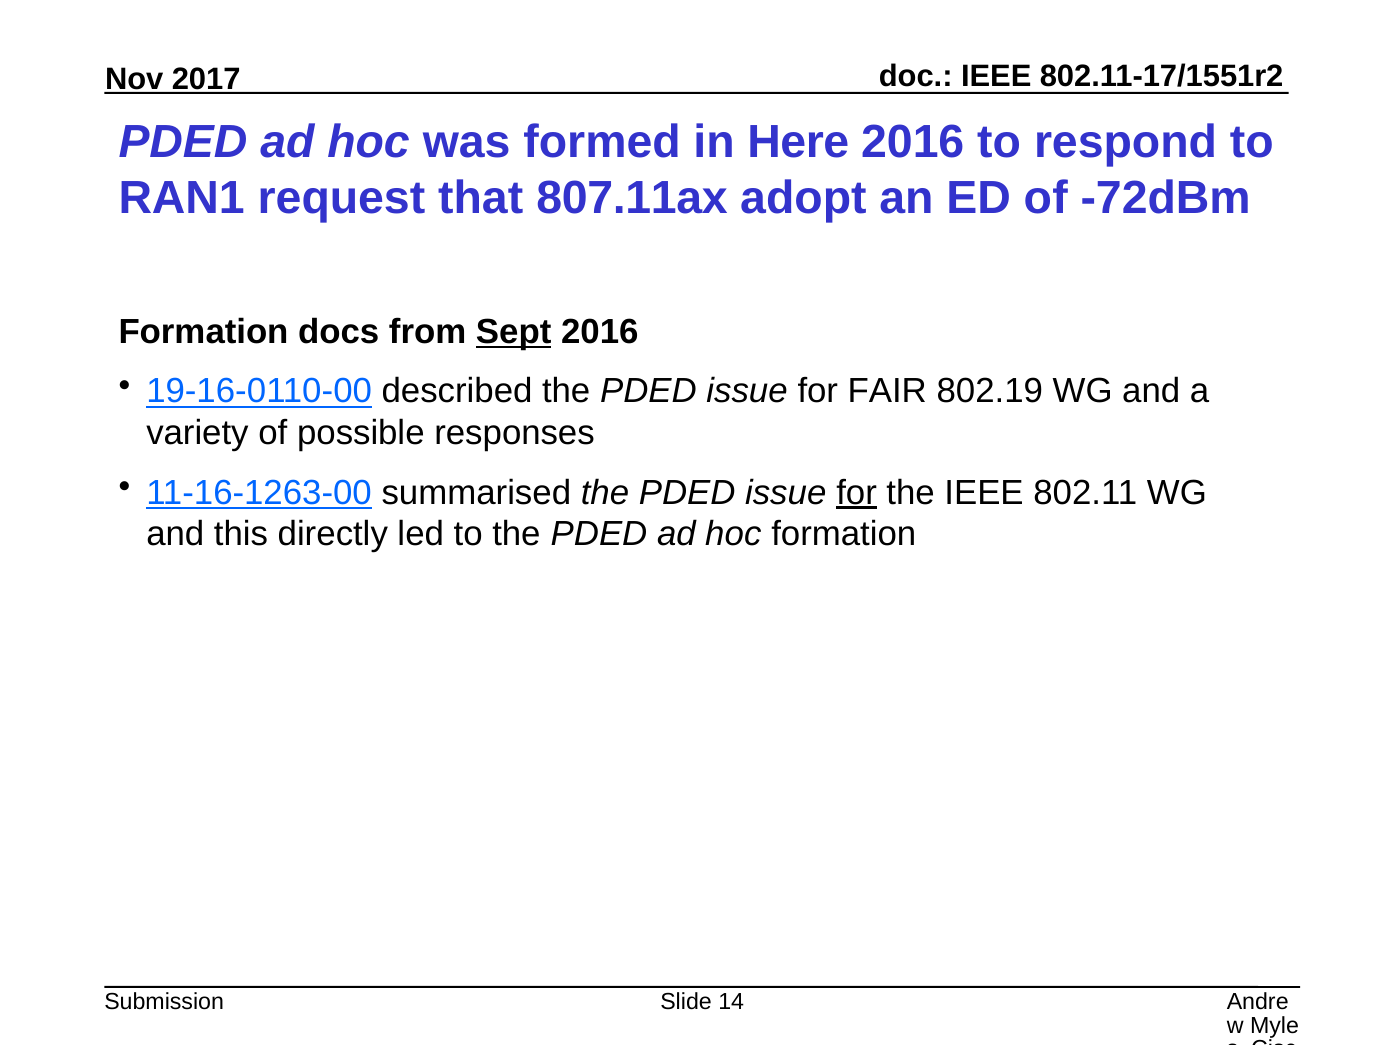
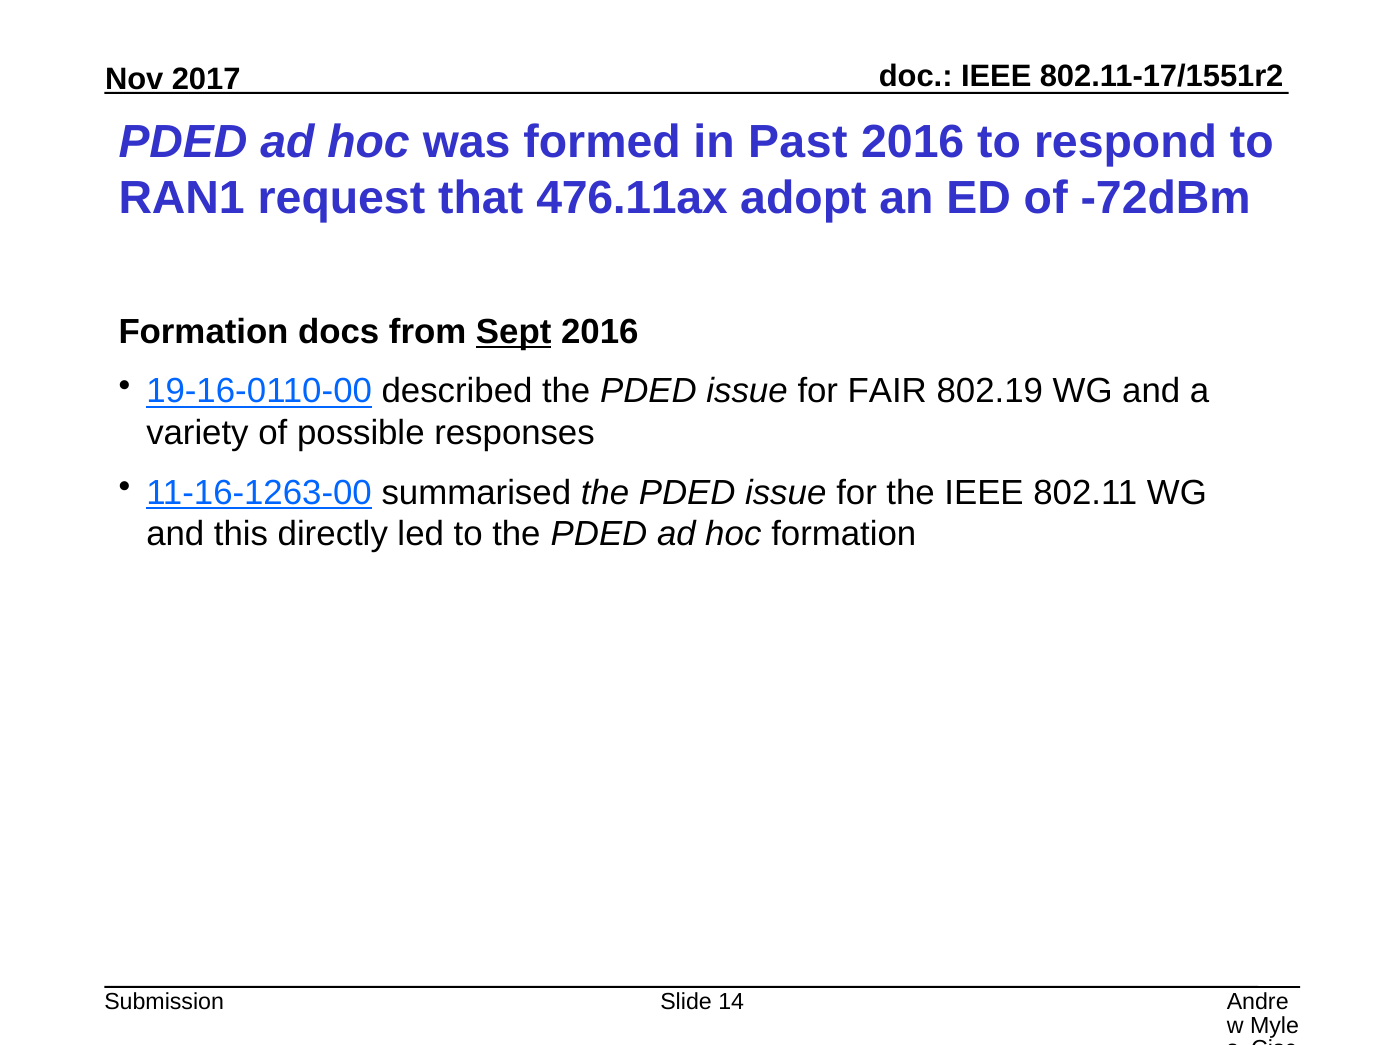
Here: Here -> Past
807.11ax: 807.11ax -> 476.11ax
for at (857, 492) underline: present -> none
